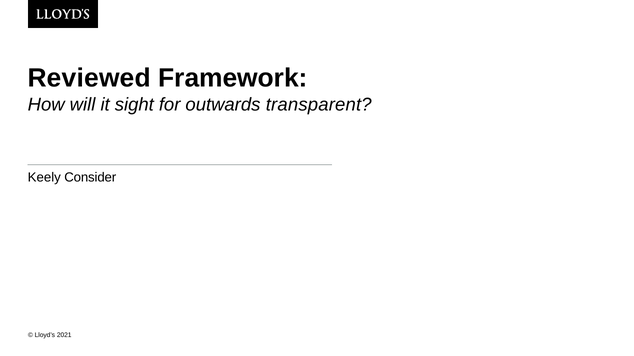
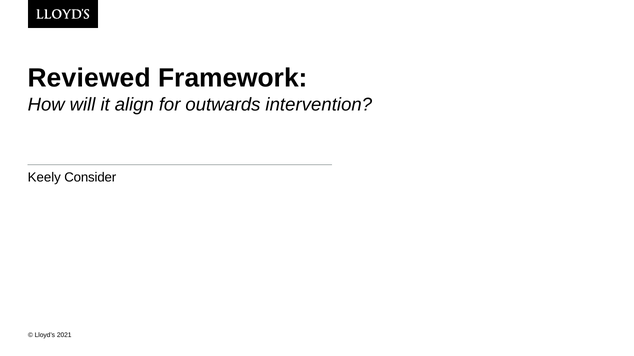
sight: sight -> align
transparent: transparent -> intervention
